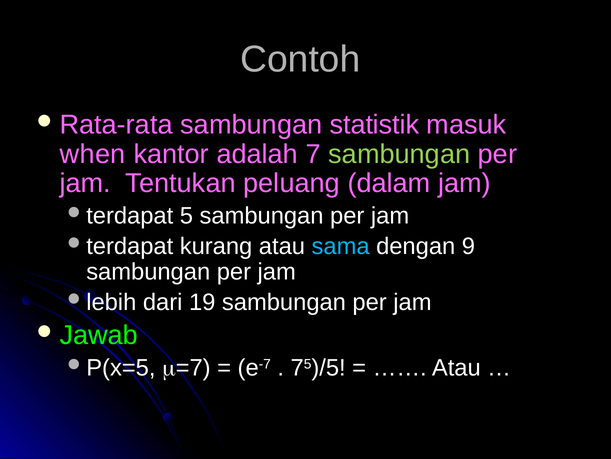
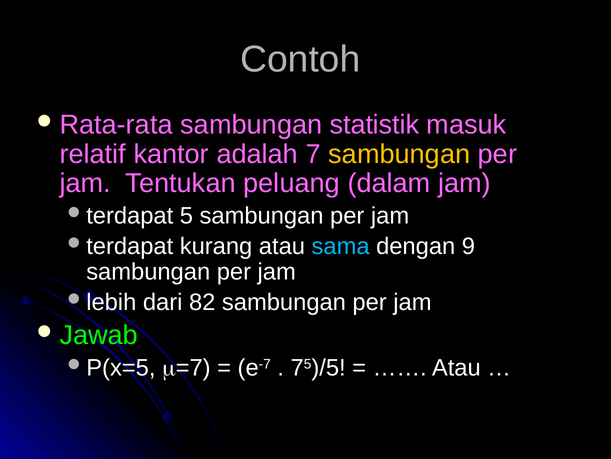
when: when -> relatif
sambungan at (399, 154) colour: light green -> yellow
19: 19 -> 82
